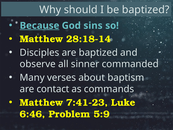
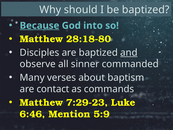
sins: sins -> into
28:18-14: 28:18-14 -> 28:18-80
and underline: none -> present
7:41-23: 7:41-23 -> 7:29-23
Problem: Problem -> Mention
